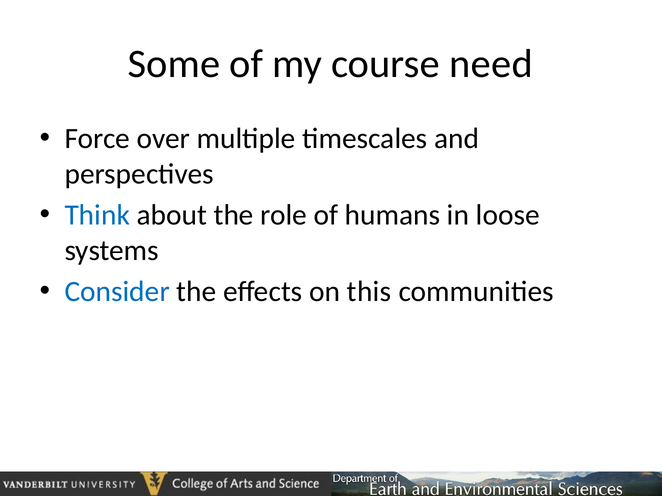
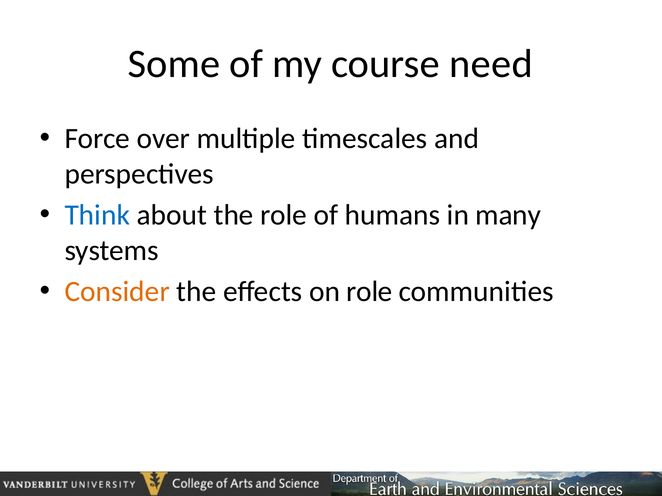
loose: loose -> many
Consider colour: blue -> orange
on this: this -> role
